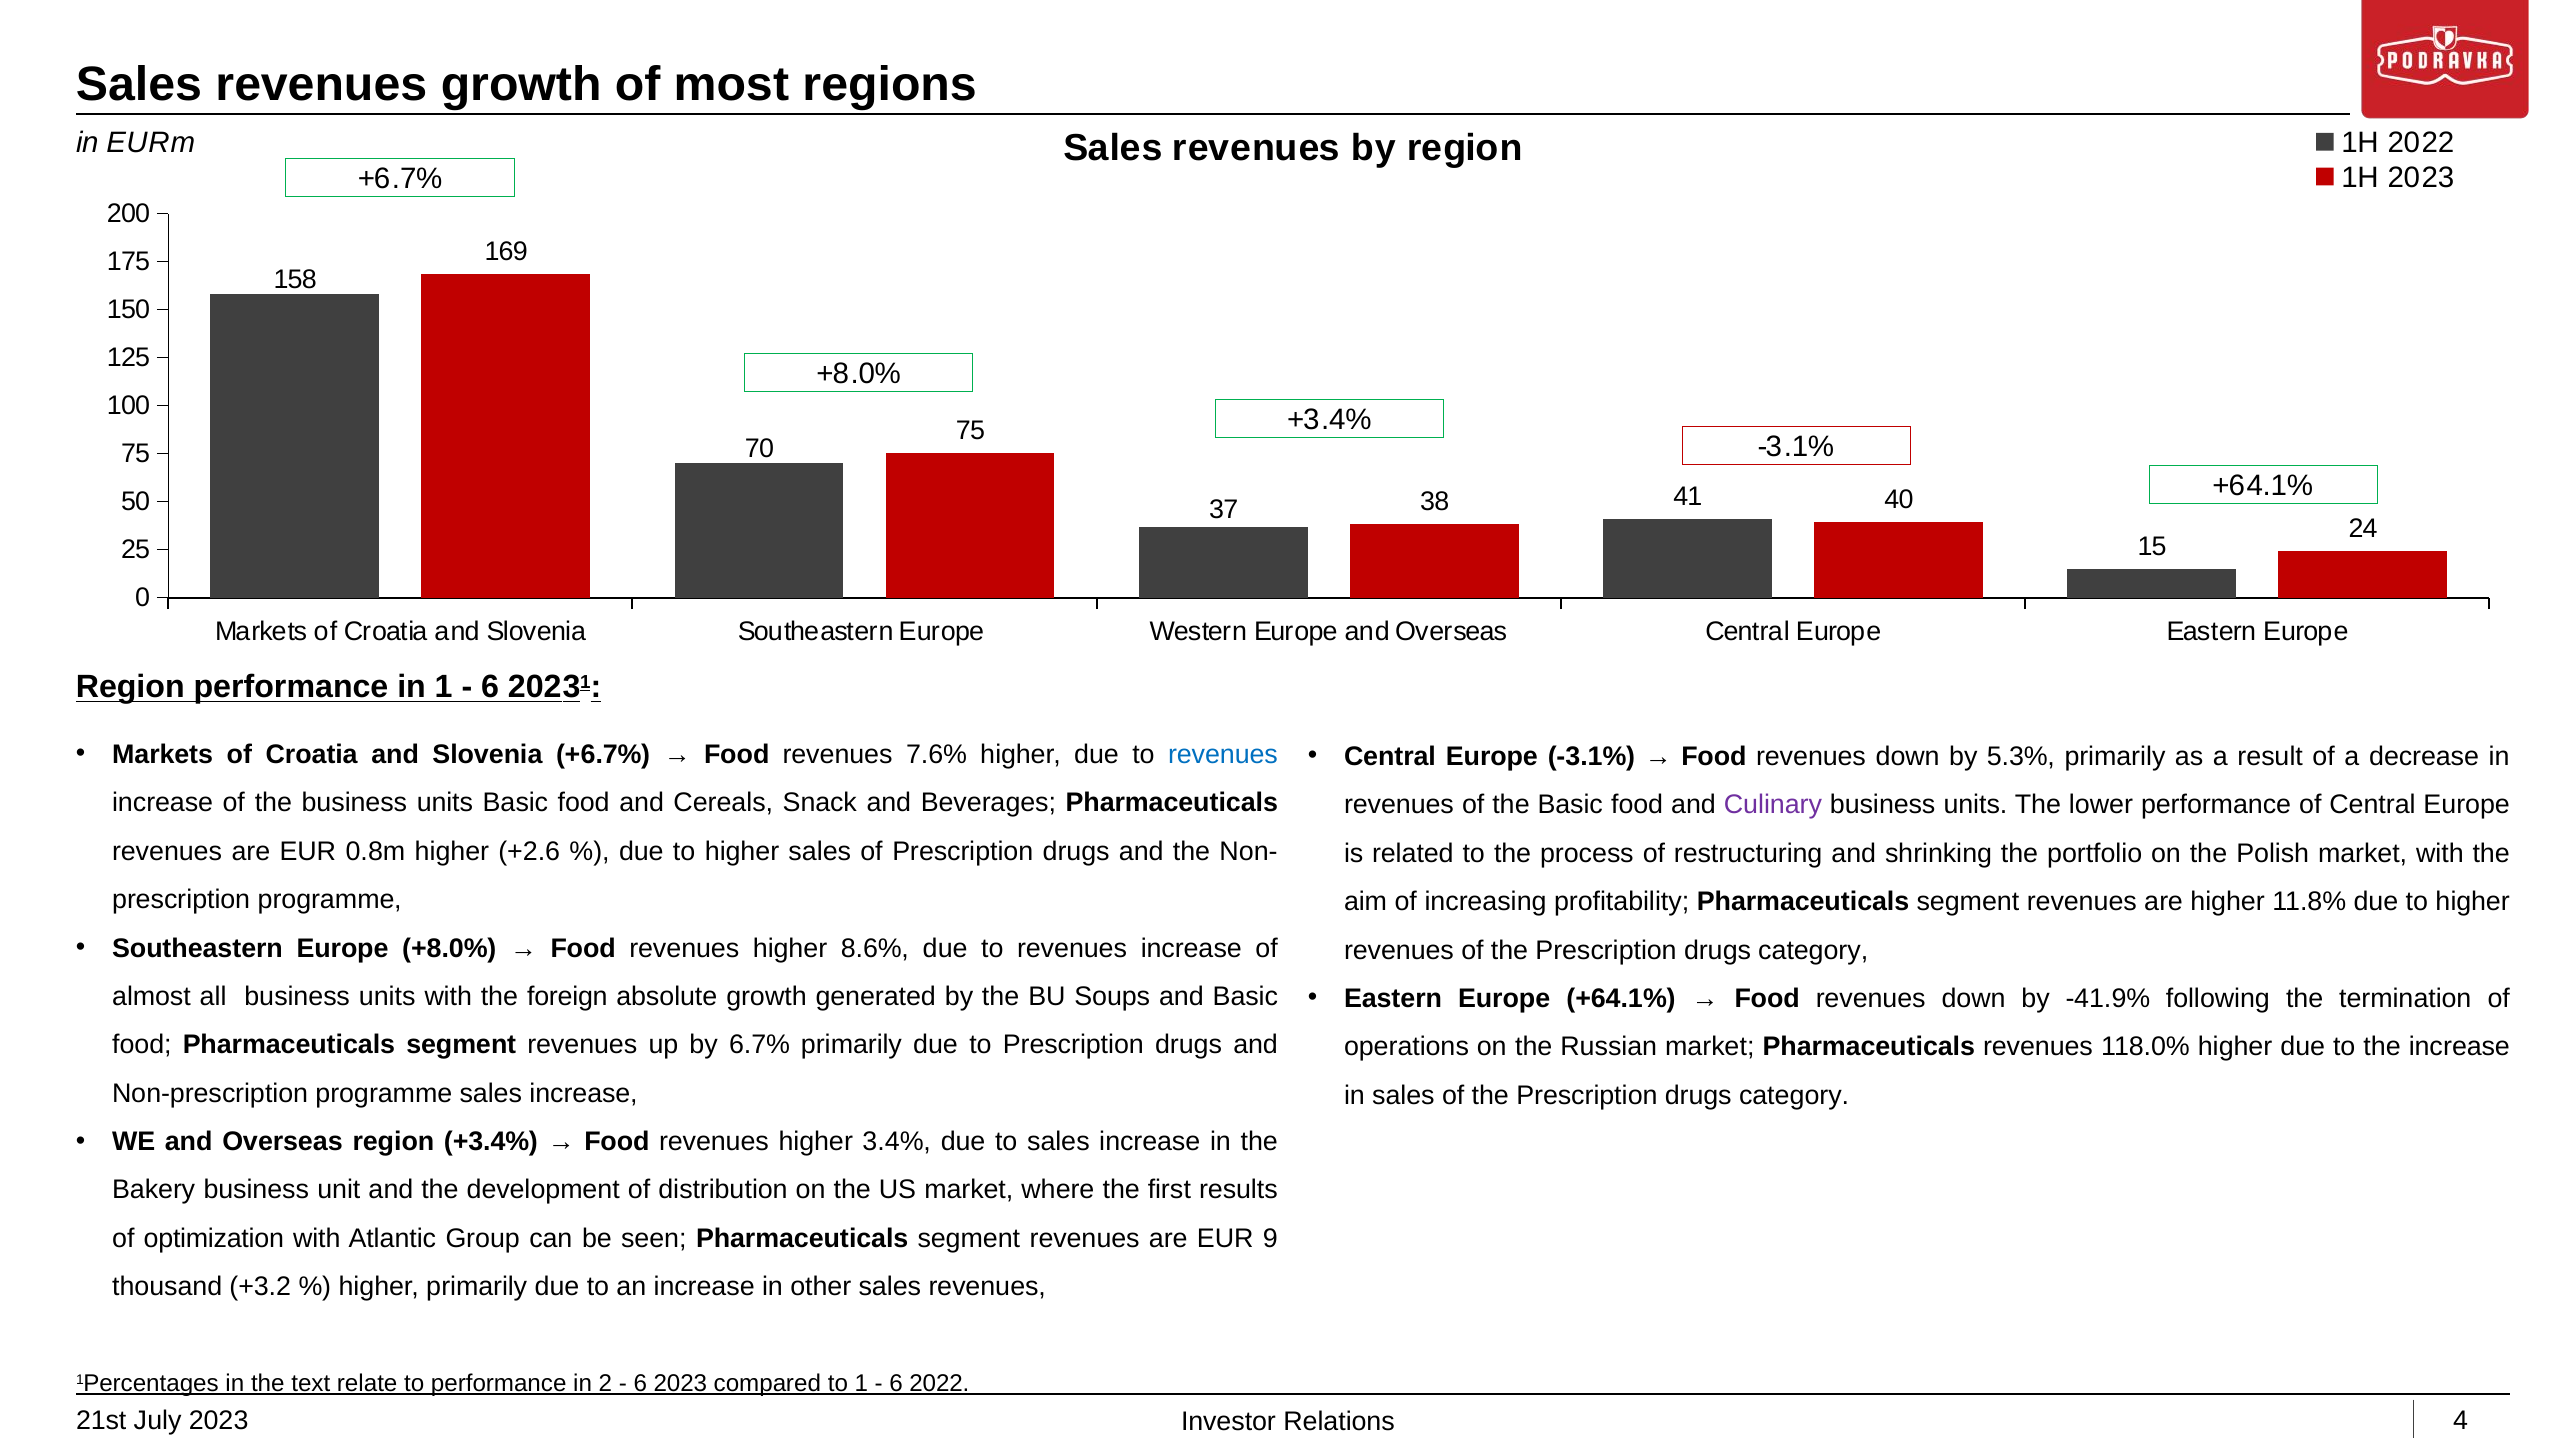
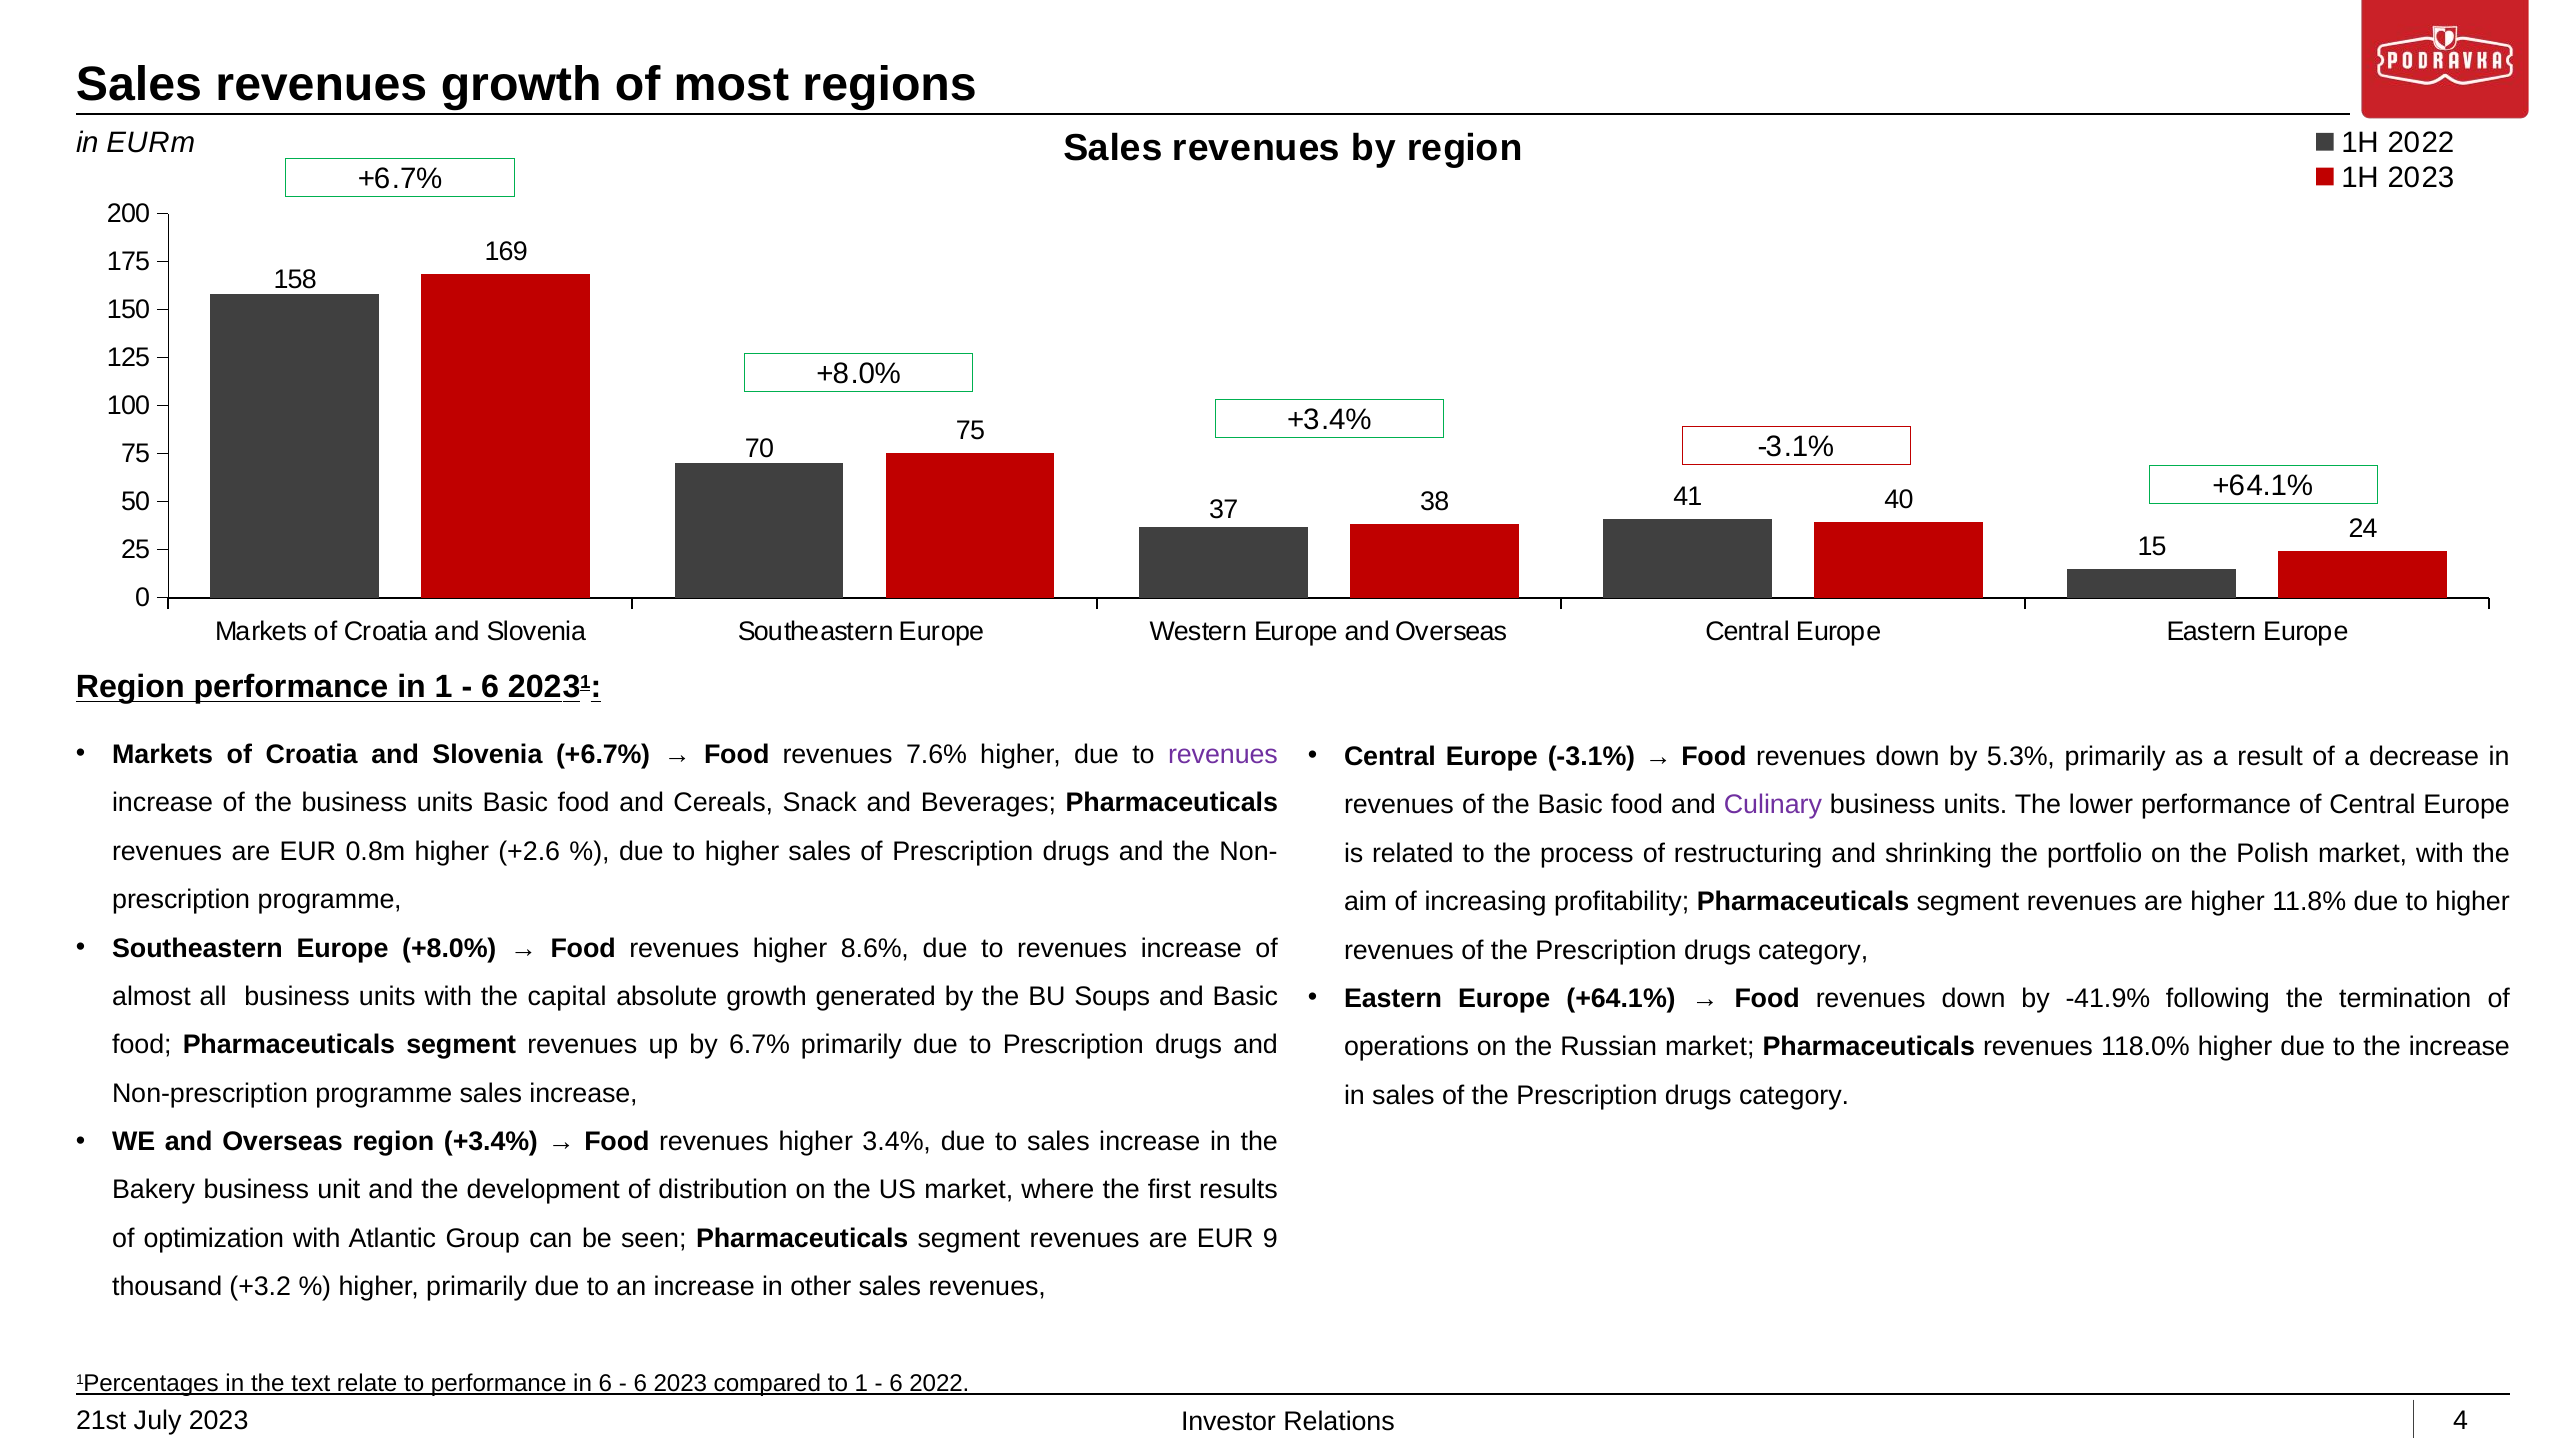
revenues at (1223, 755) colour: blue -> purple
foreign: foreign -> capital
in 2: 2 -> 6
